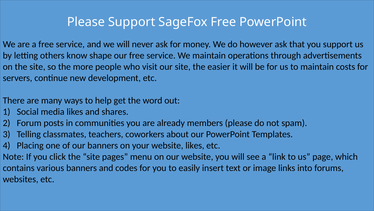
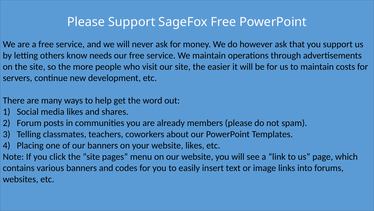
shape: shape -> needs
